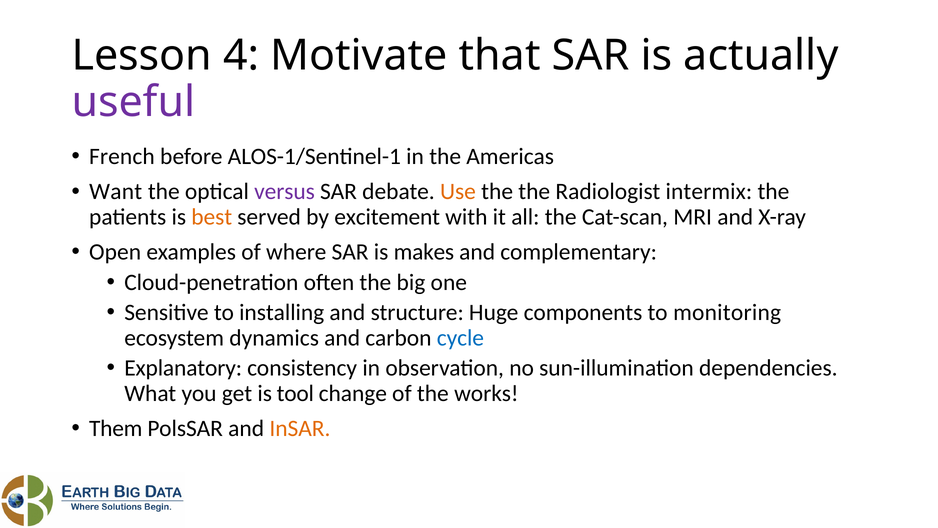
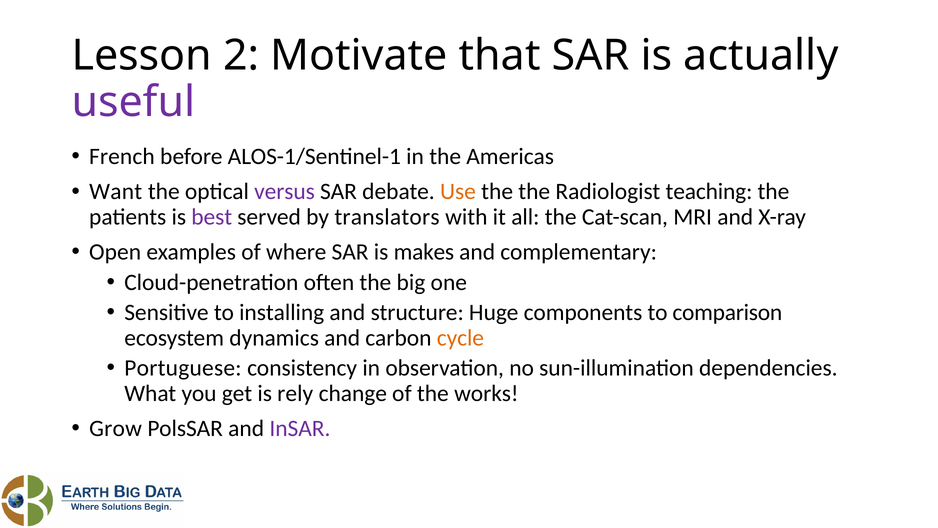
4: 4 -> 2
intermix: intermix -> teaching
best colour: orange -> purple
excitement: excitement -> translators
monitoring: monitoring -> comparison
cycle colour: blue -> orange
Explanatory: Explanatory -> Portuguese
tool: tool -> rely
Them: Them -> Grow
InSAR colour: orange -> purple
